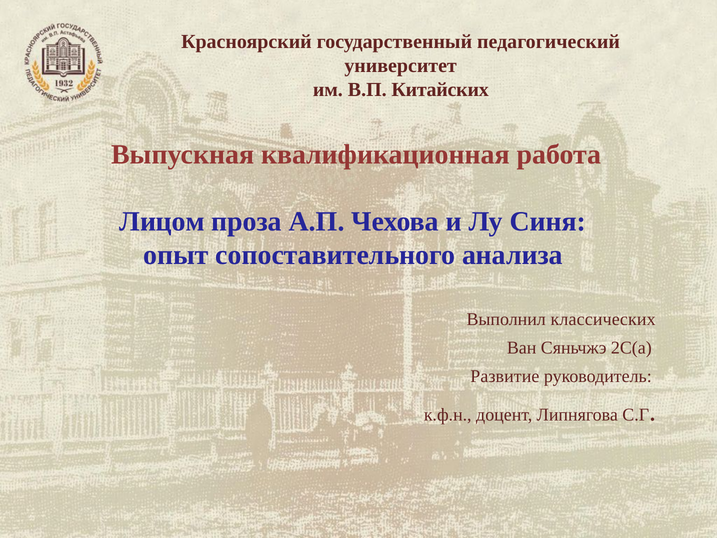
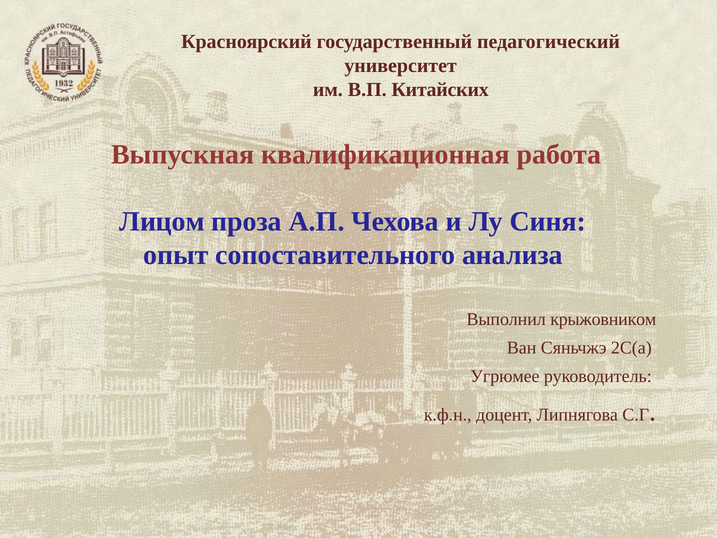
классических: классических -> крыжовником
Развитие: Развитие -> Угрюмее
